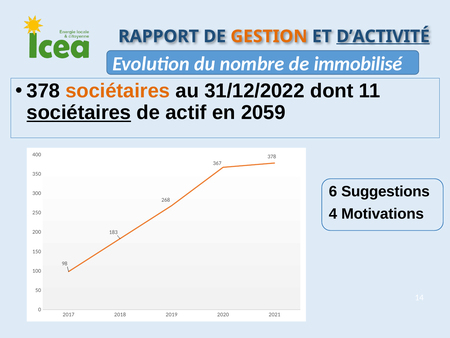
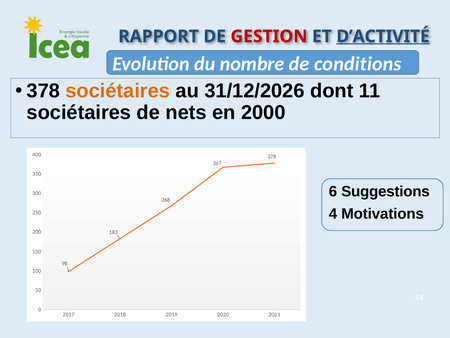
GESTION colour: orange -> red
immobilisé: immobilisé -> conditions
31/12/2022: 31/12/2022 -> 31/12/2026
sociétaires at (79, 112) underline: present -> none
actif: actif -> nets
2059: 2059 -> 2000
